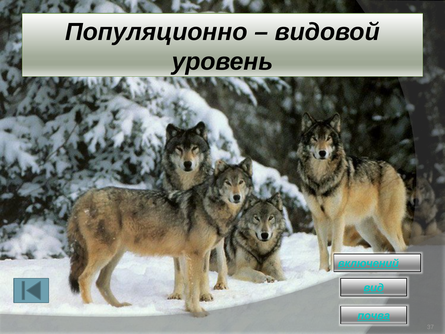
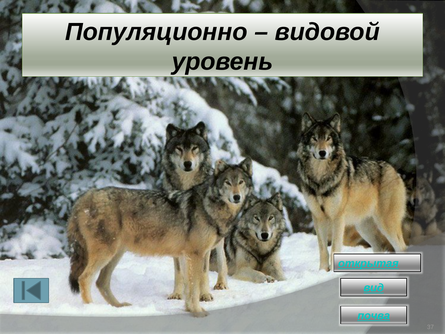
включений: включений -> открытая
